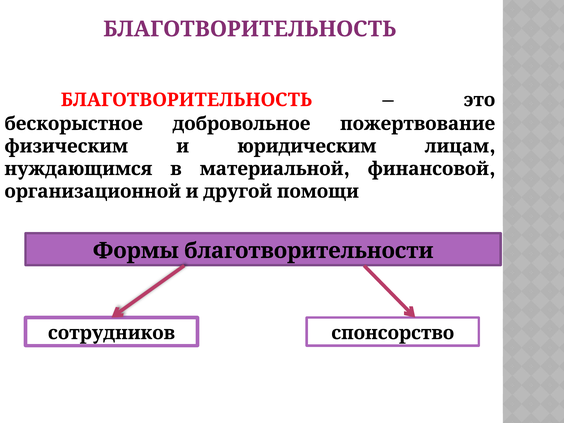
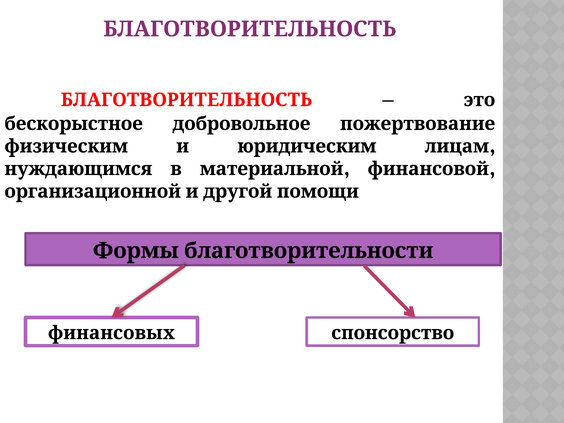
сотрудников: сотрудников -> финансовых
